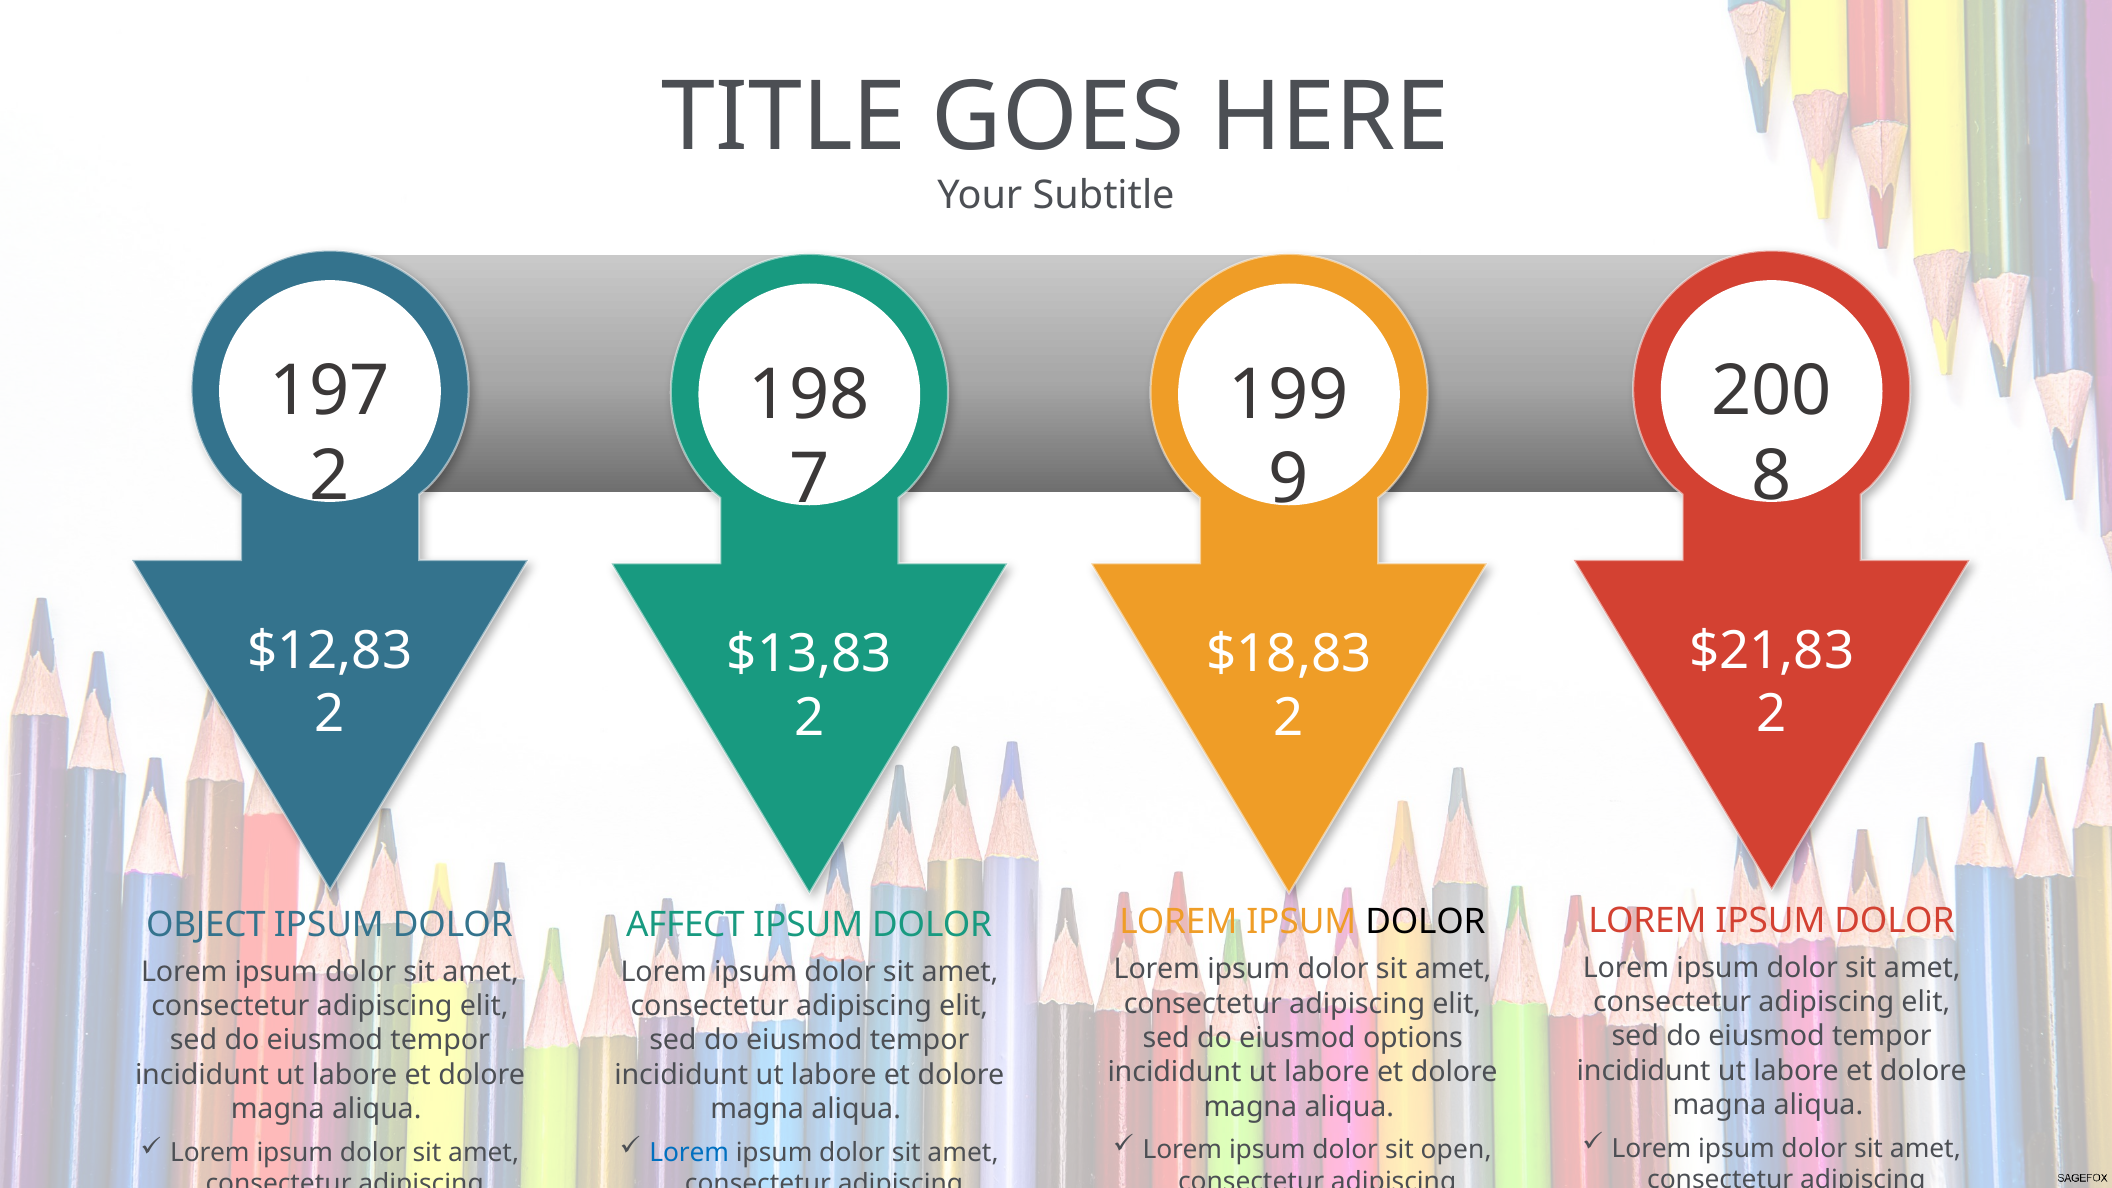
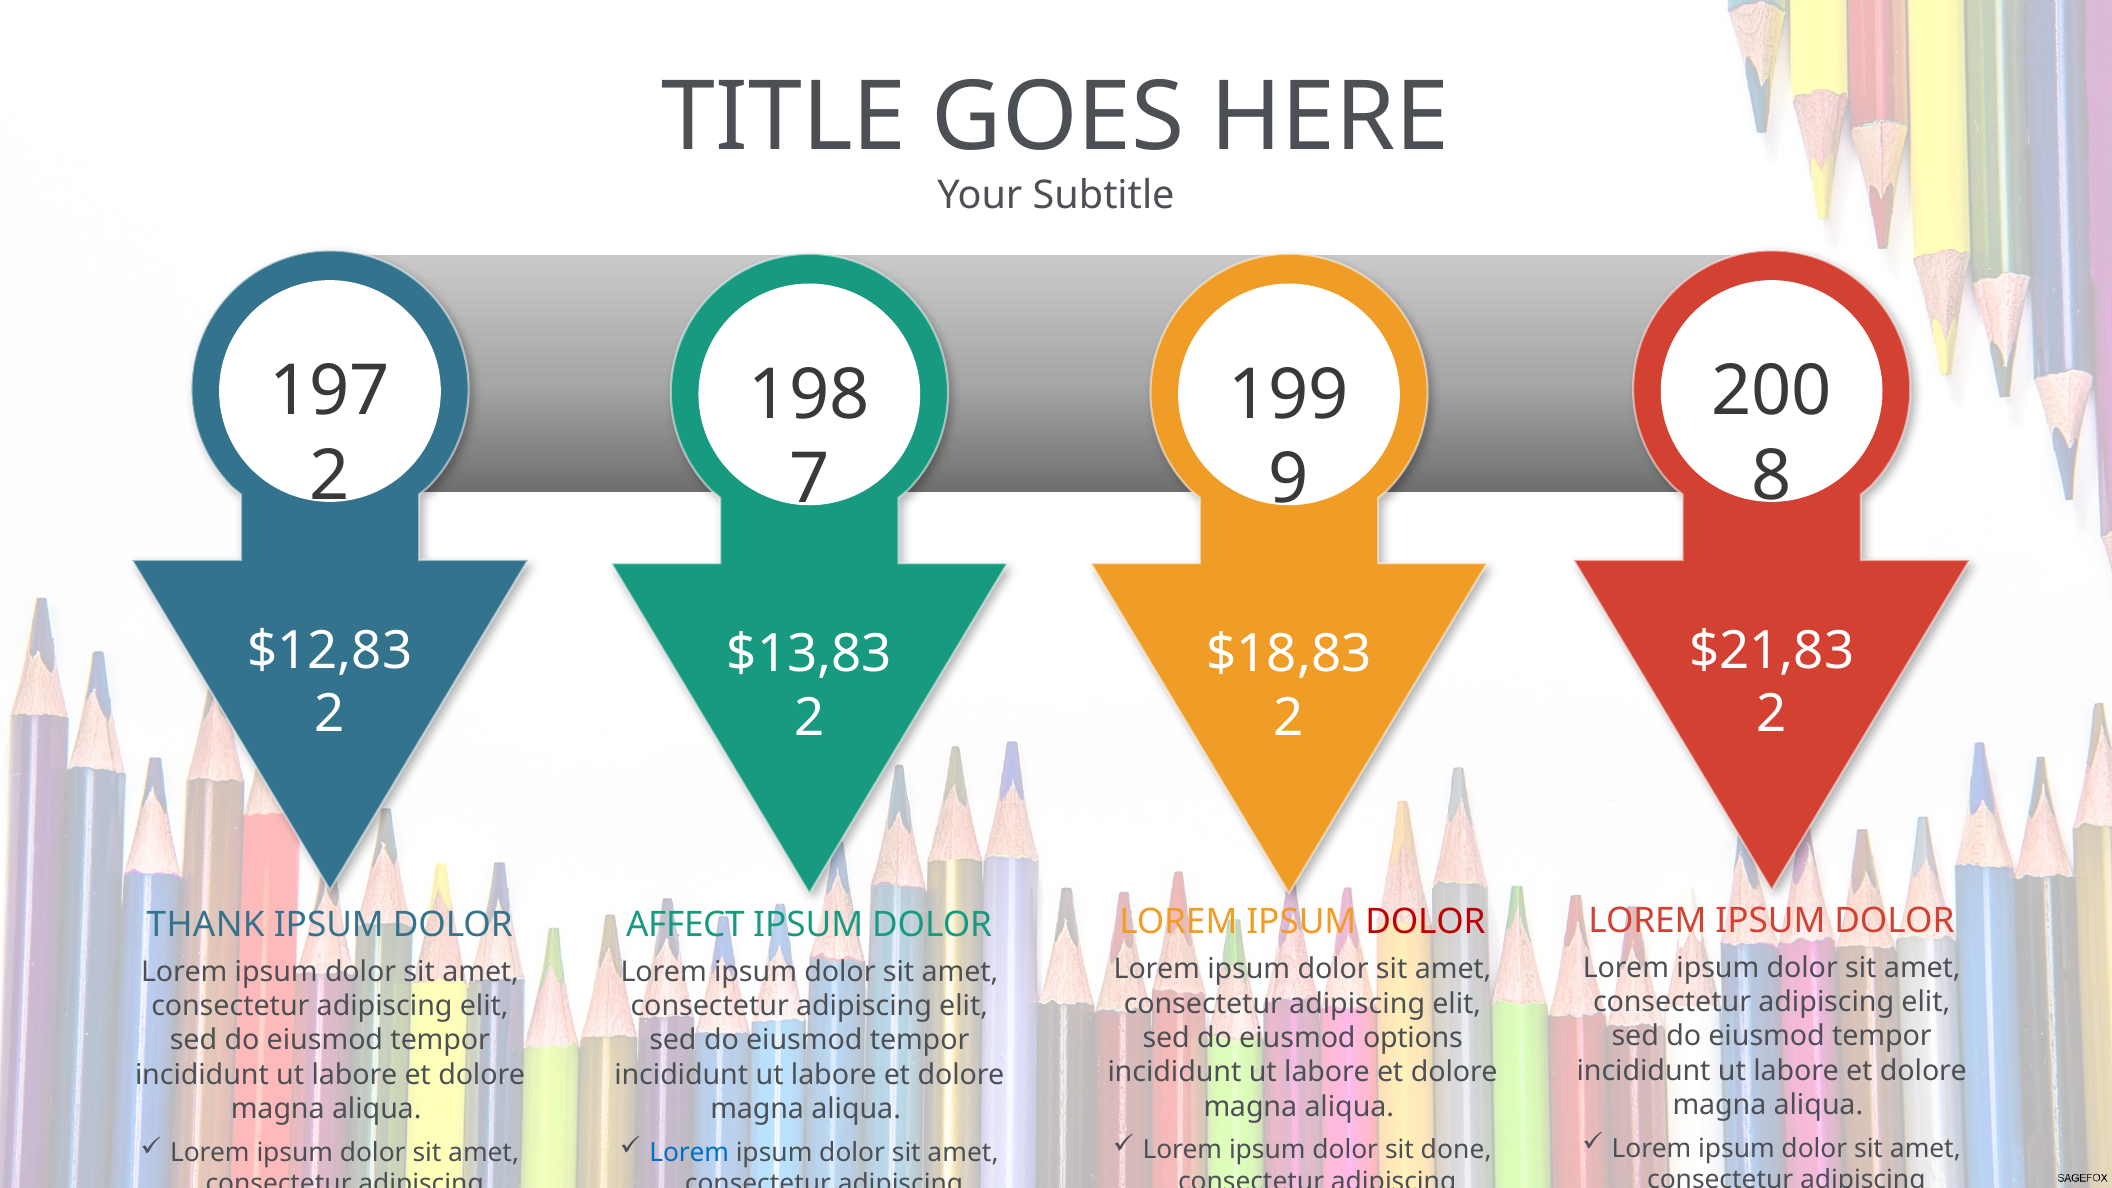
DOLOR at (1425, 922) colour: black -> red
OBJECT: OBJECT -> THANK
open: open -> done
